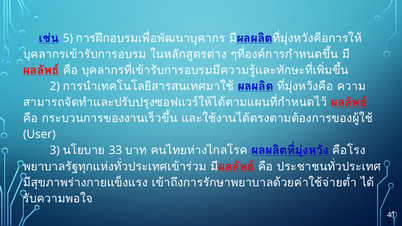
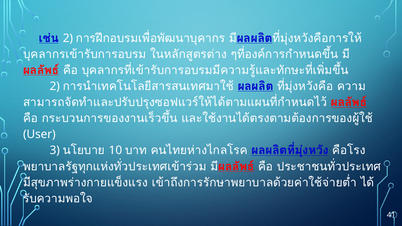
5 at (68, 38): 5 -> 2
33: 33 -> 10
